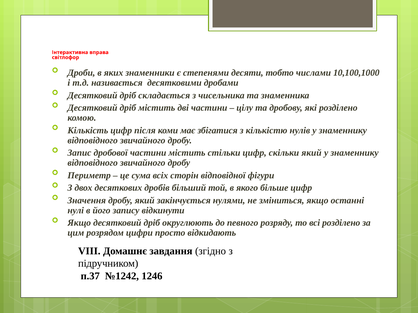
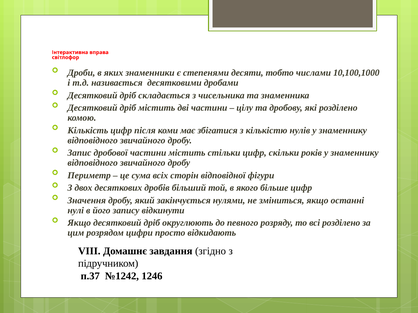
скільки який: який -> років
